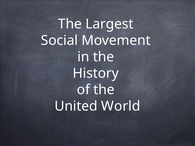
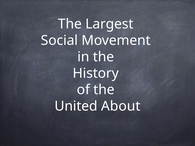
World: World -> About
